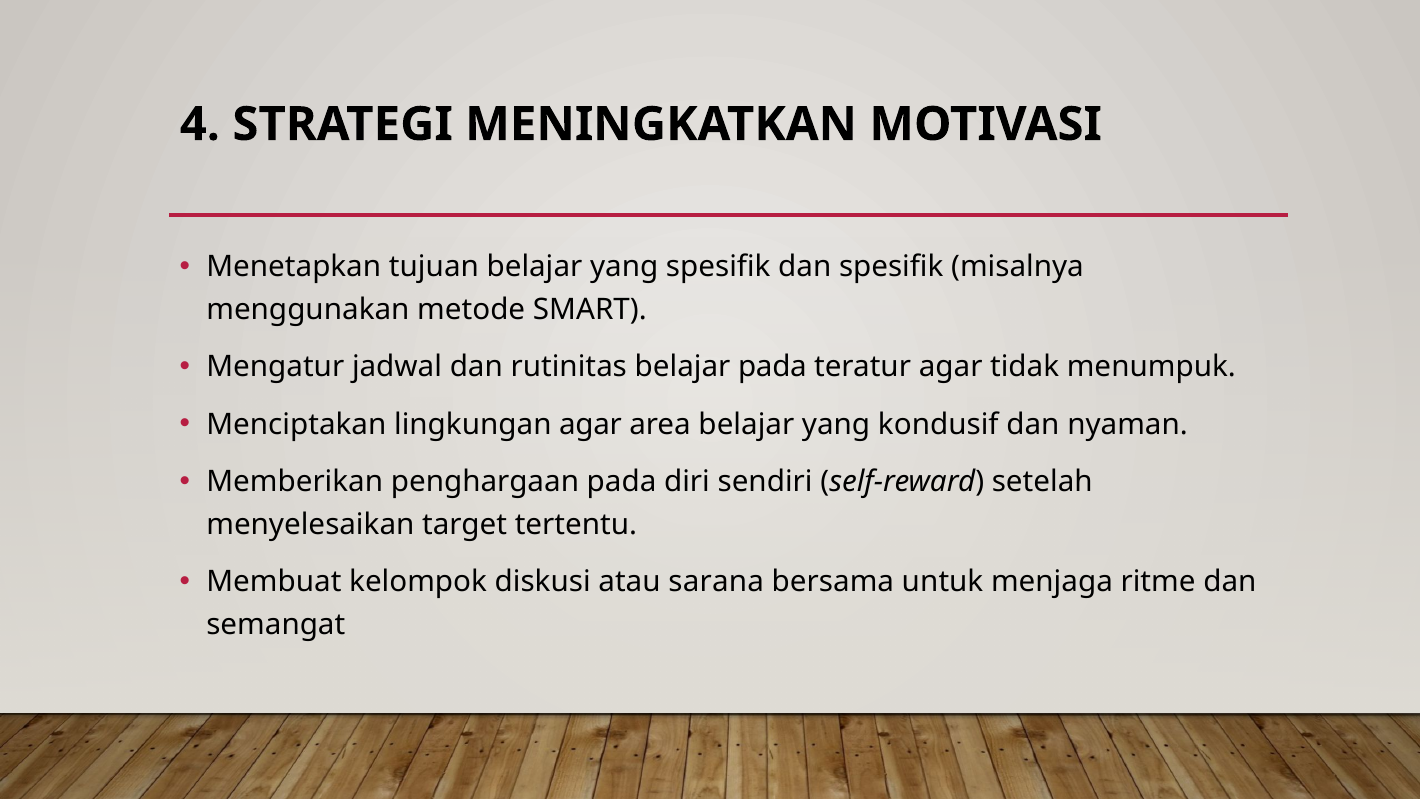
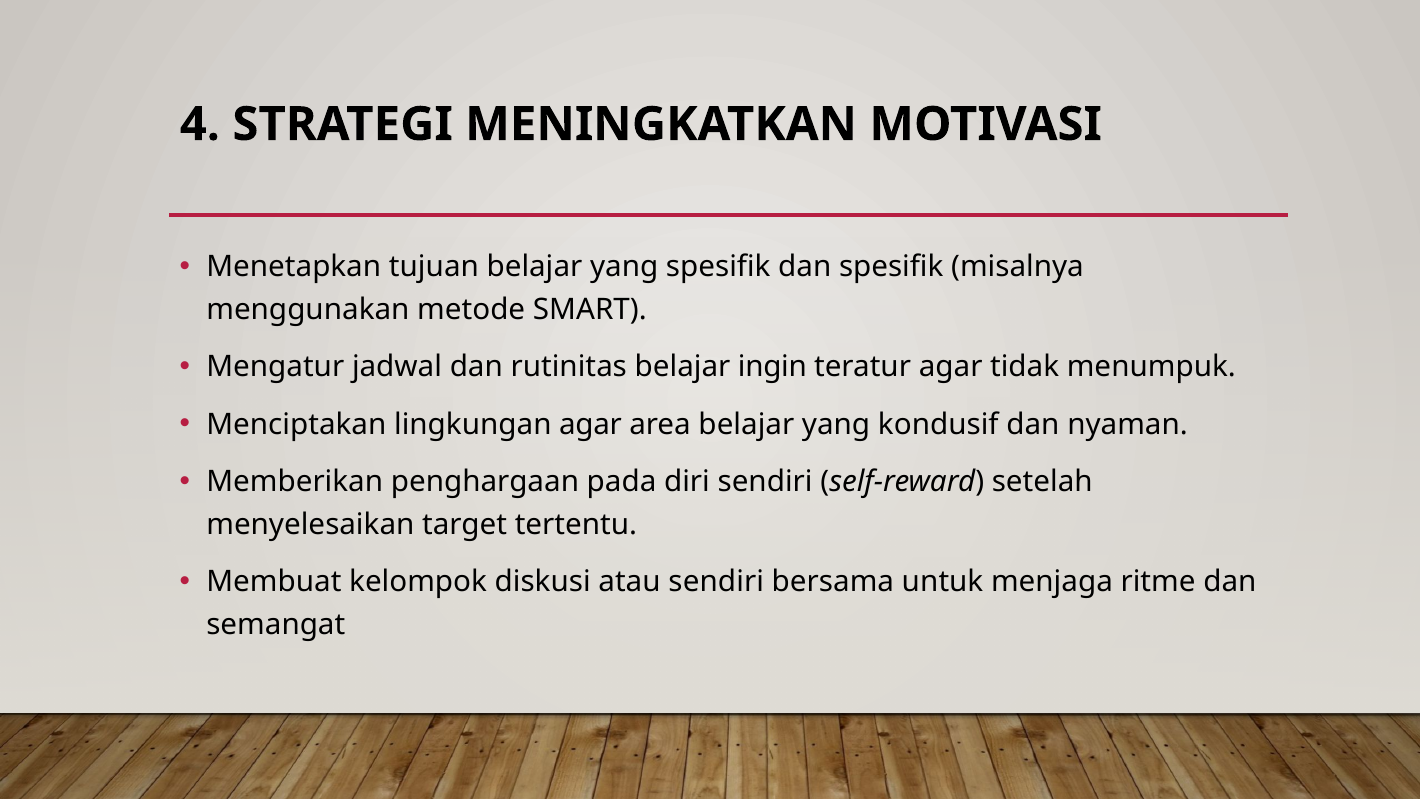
belajar pada: pada -> ingin
atau sarana: sarana -> sendiri
